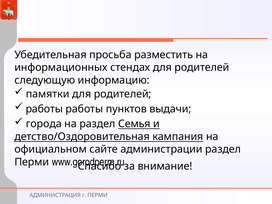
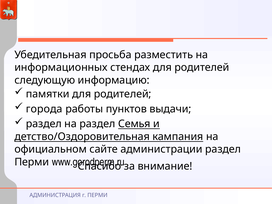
работы at (44, 109): работы -> города
города at (44, 124): города -> раздел
